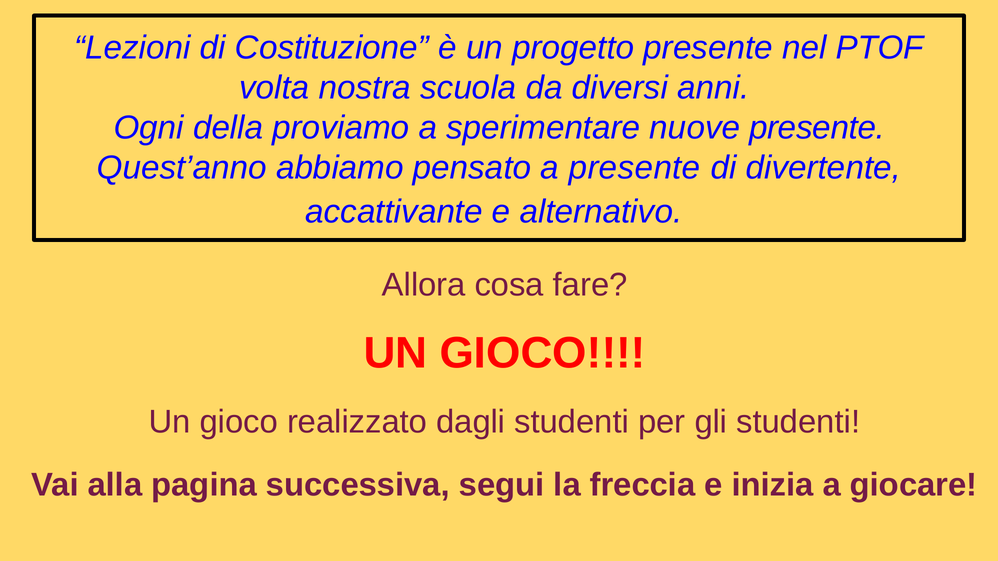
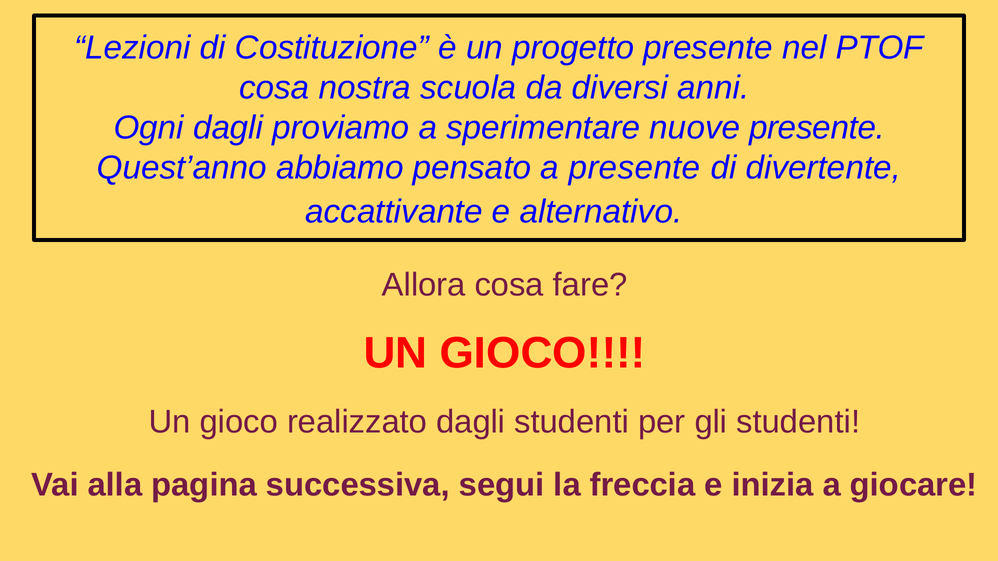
volta at (274, 88): volta -> cosa
Ogni della: della -> dagli
